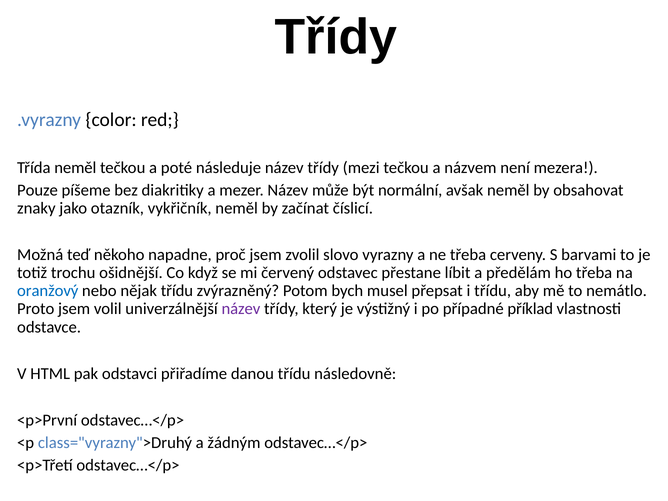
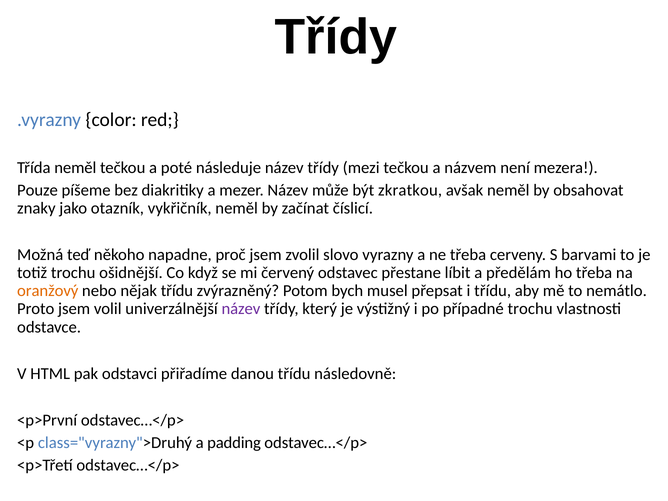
normální: normální -> zkratkou
oranžový colour: blue -> orange
případné příklad: příklad -> trochu
žádným: žádným -> padding
